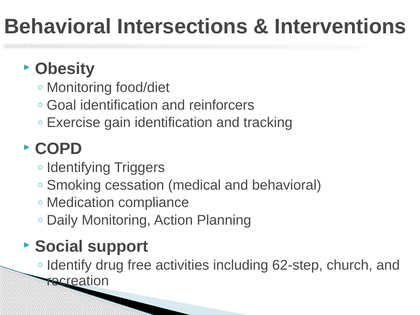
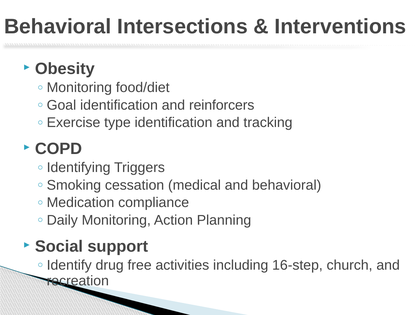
gain: gain -> type
62-step: 62-step -> 16-step
